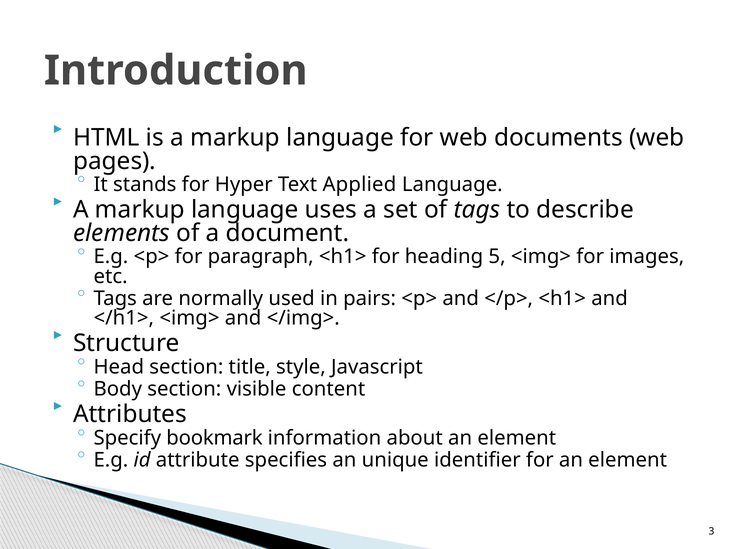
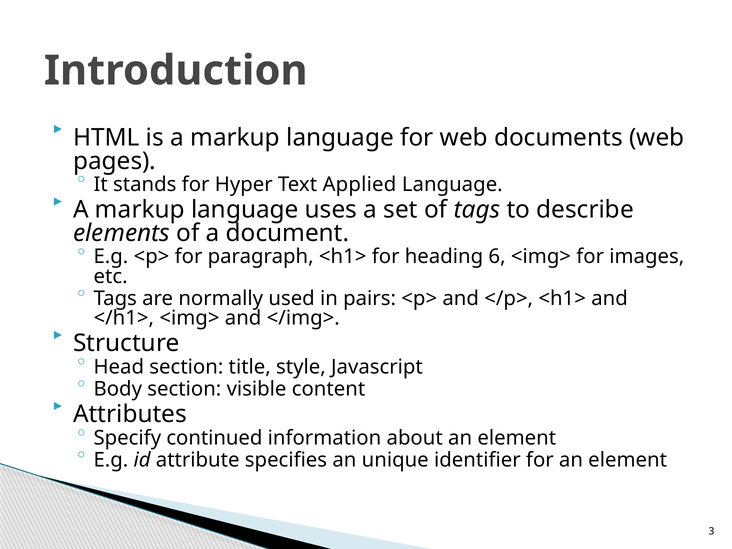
5: 5 -> 6
bookmark: bookmark -> continued
